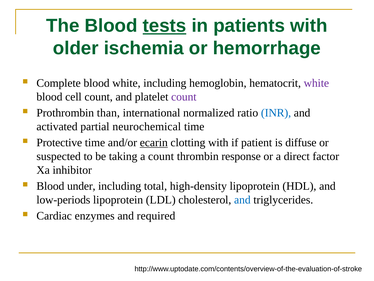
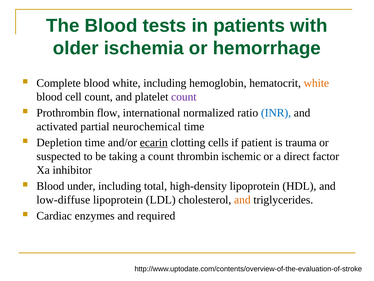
tests underline: present -> none
white at (316, 83) colour: purple -> orange
than: than -> flow
Protective: Protective -> Depletion
clotting with: with -> cells
diffuse: diffuse -> trauma
response: response -> ischemic
low-periods: low-periods -> low-diffuse
and at (242, 199) colour: blue -> orange
